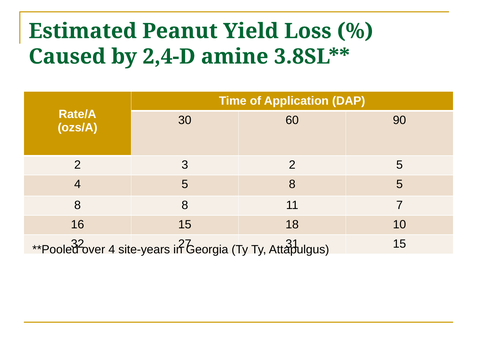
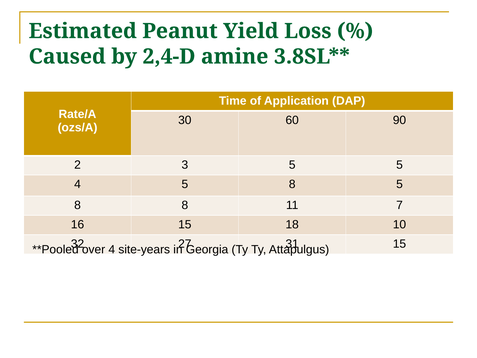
3 2: 2 -> 5
